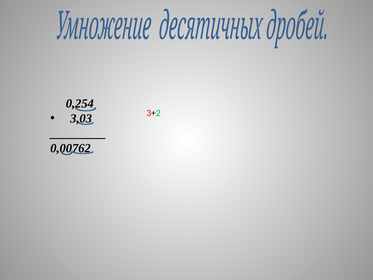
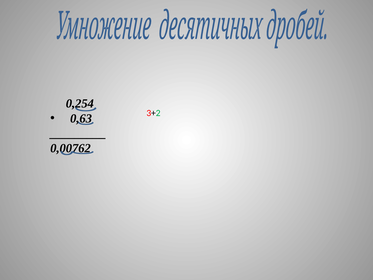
3,03: 3,03 -> 0,63
